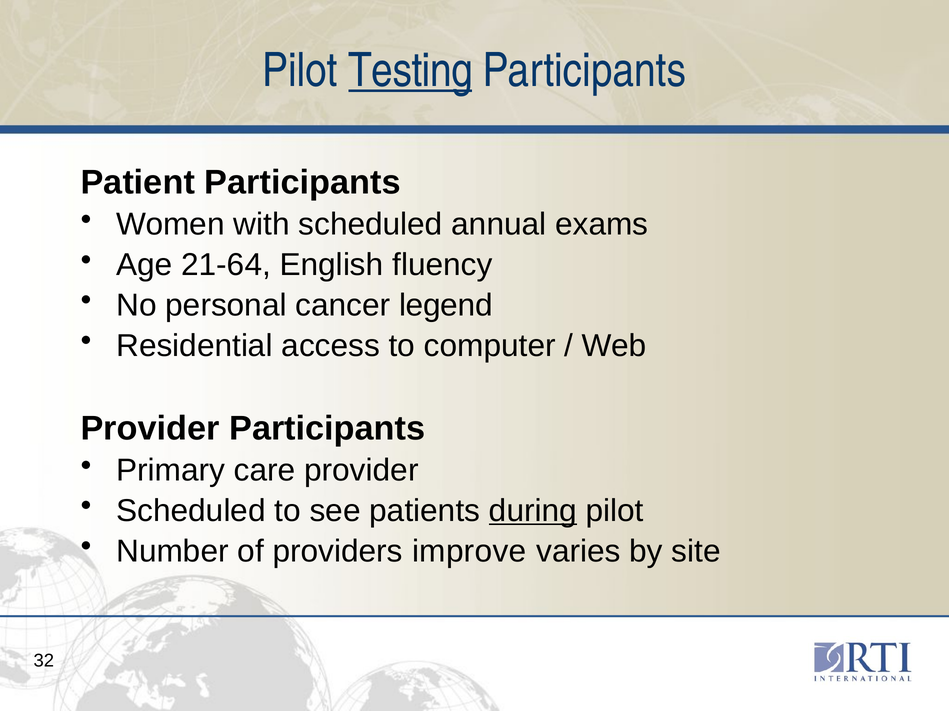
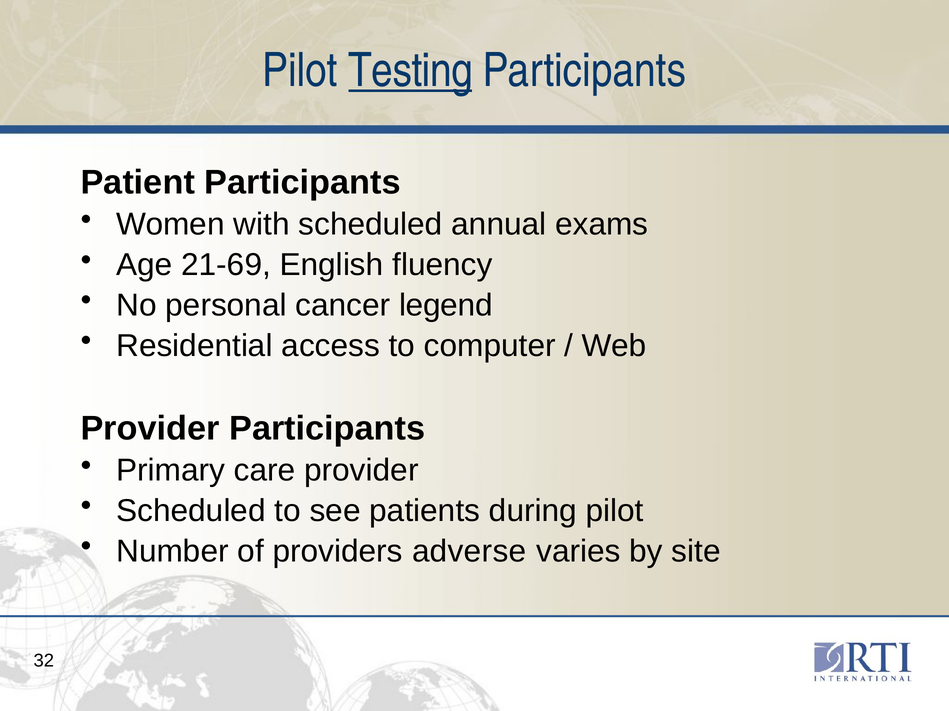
21-64: 21-64 -> 21-69
during underline: present -> none
improve: improve -> adverse
